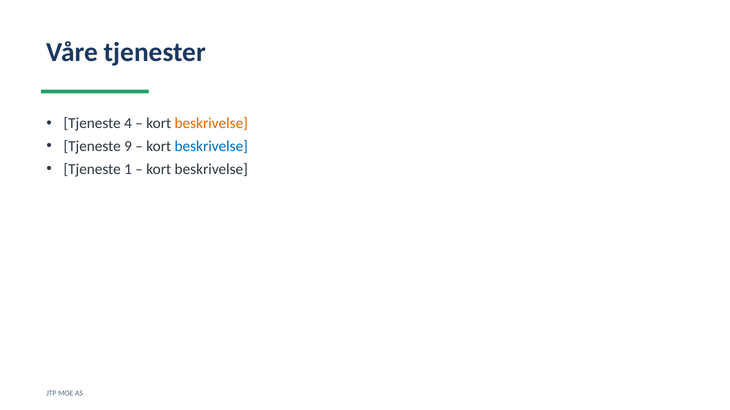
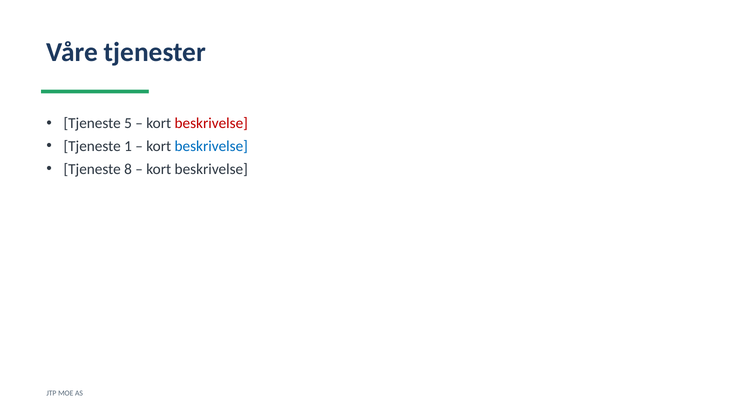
4: 4 -> 5
beskrivelse at (211, 124) colour: orange -> red
9: 9 -> 1
1: 1 -> 8
